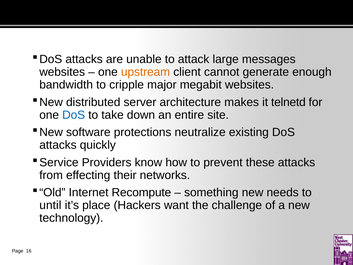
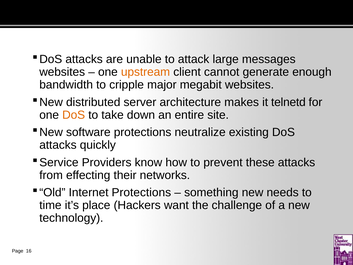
DoS at (74, 115) colour: blue -> orange
Internet Recompute: Recompute -> Protections
until: until -> time
